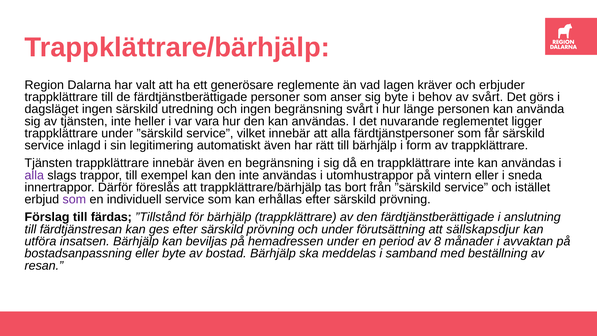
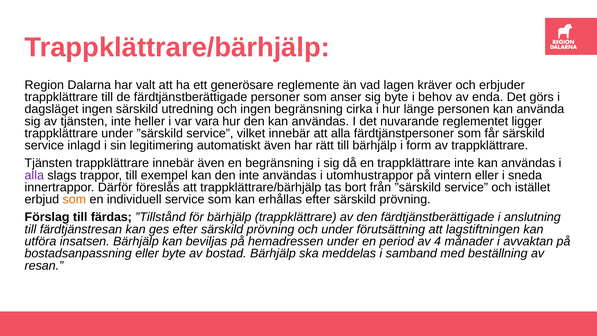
av svårt: svårt -> enda
begränsning svårt: svårt -> cirka
som at (74, 199) colour: purple -> orange
sällskapsdjur: sällskapsdjur -> lagstiftningen
8: 8 -> 4
